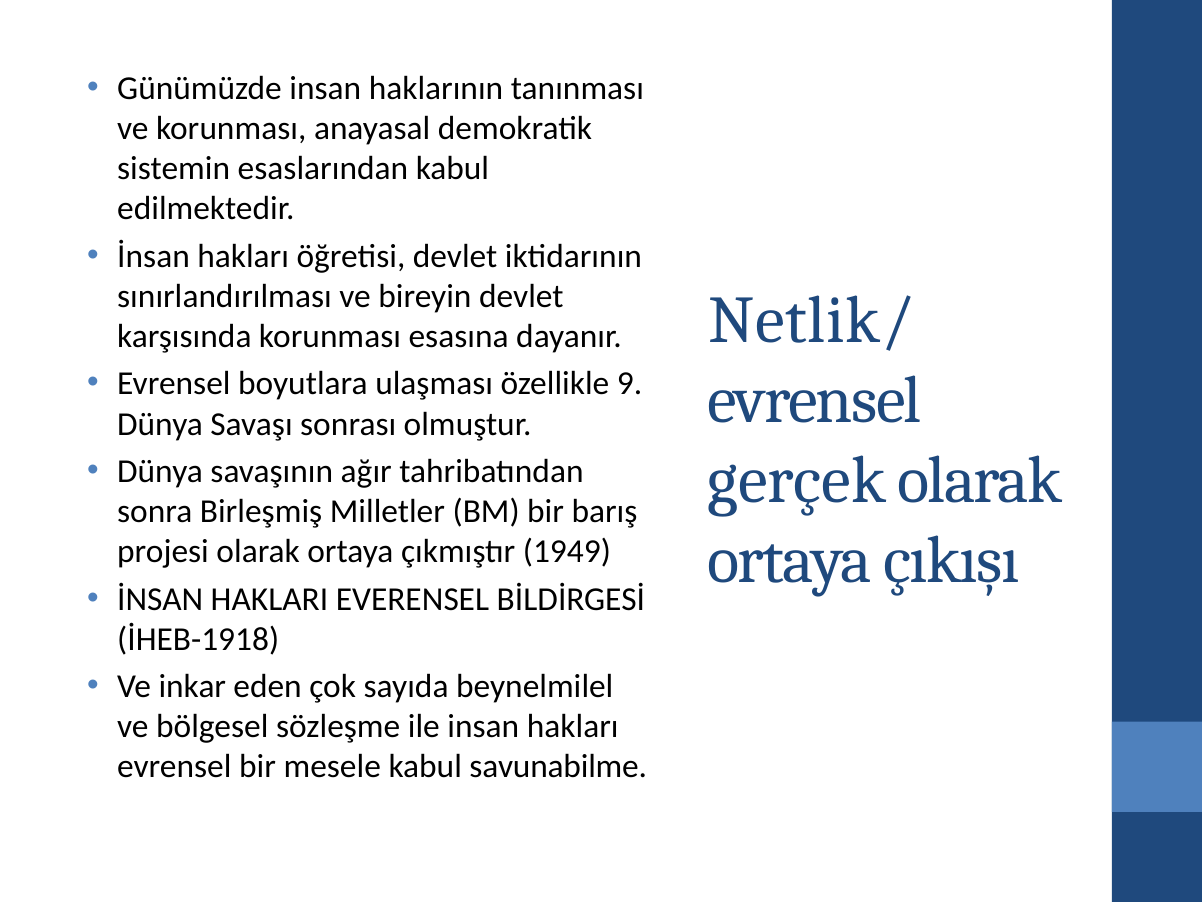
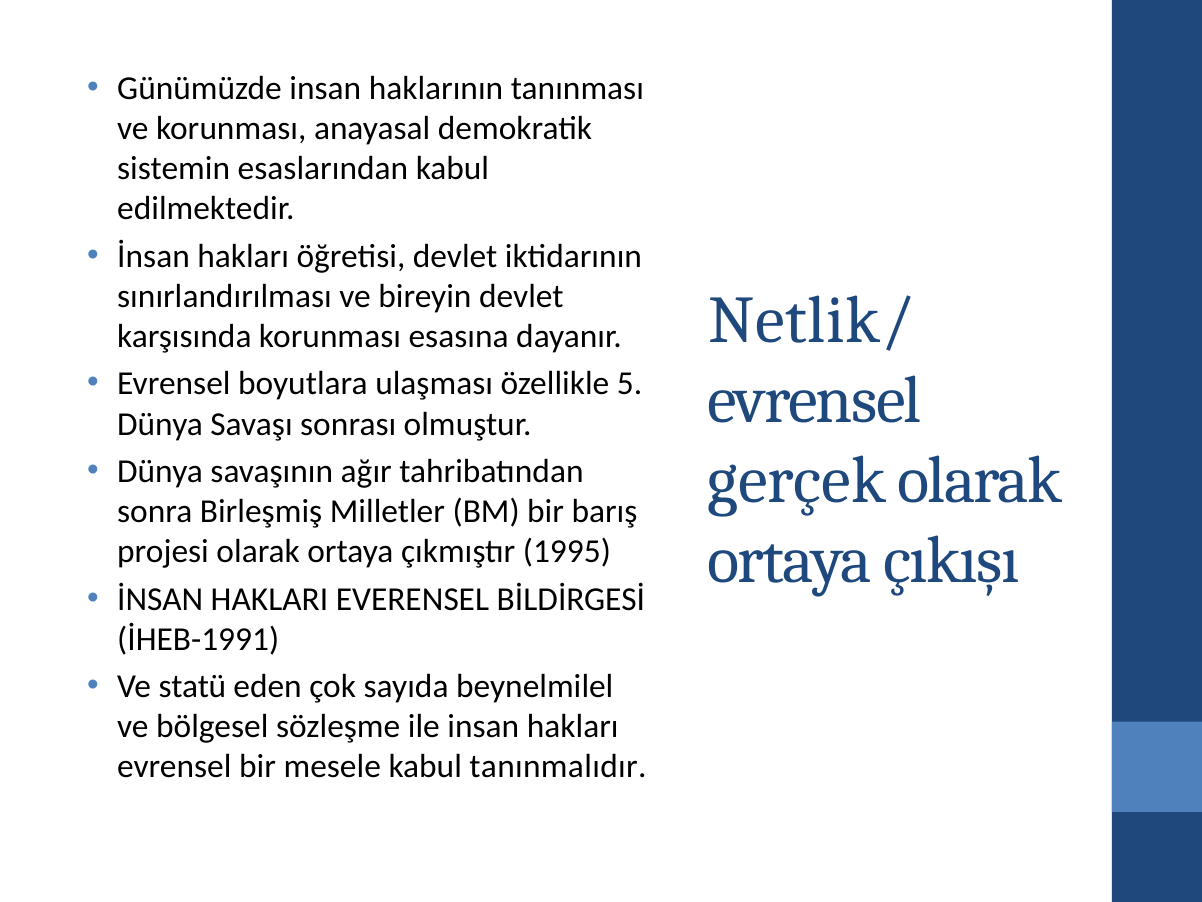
9: 9 -> 5
1949: 1949 -> 1995
İHEB-1918: İHEB-1918 -> İHEB-1991
inkar: inkar -> statü
savunabilme: savunabilme -> tanınmalıdır
